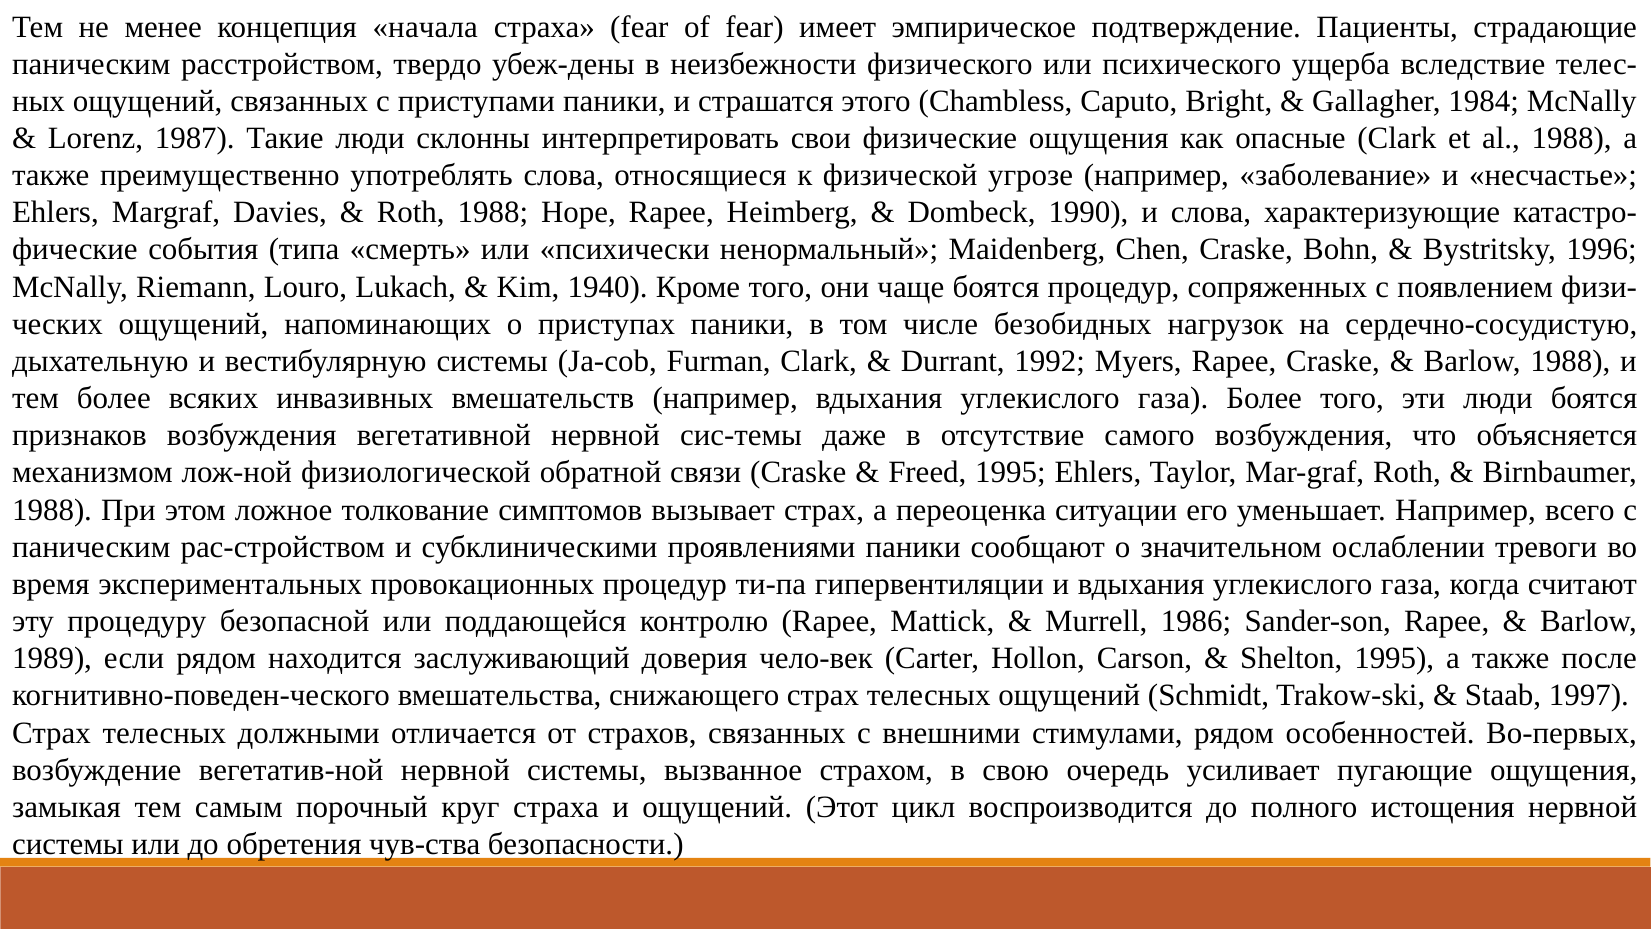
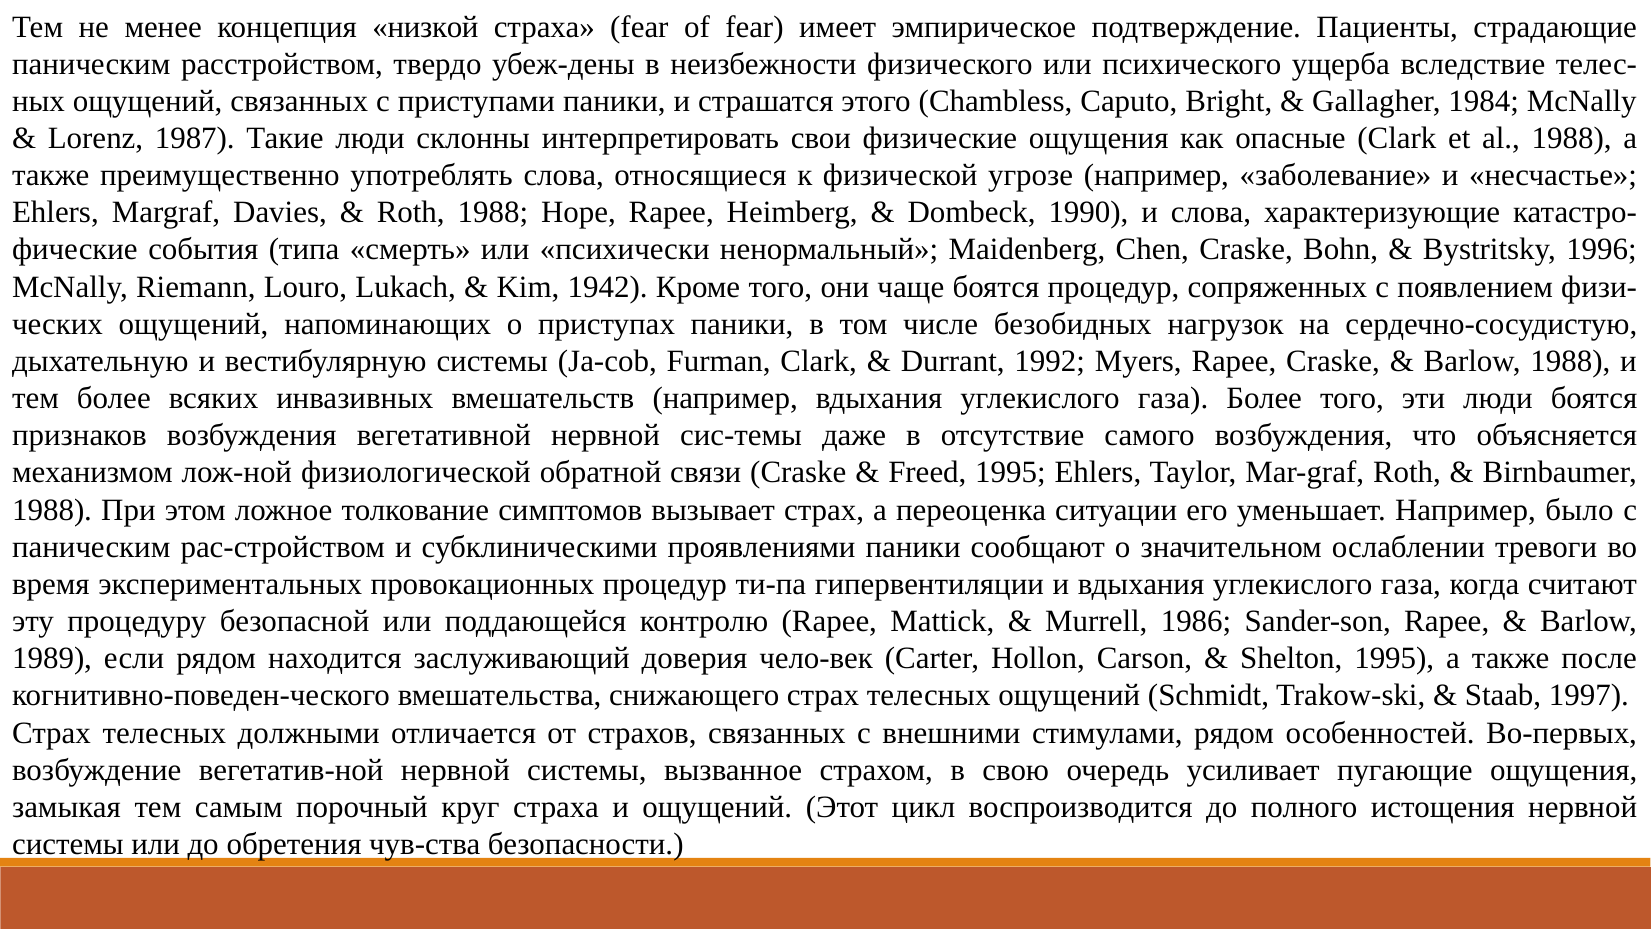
начала: начала -> низкой
1940: 1940 -> 1942
всего: всего -> было
